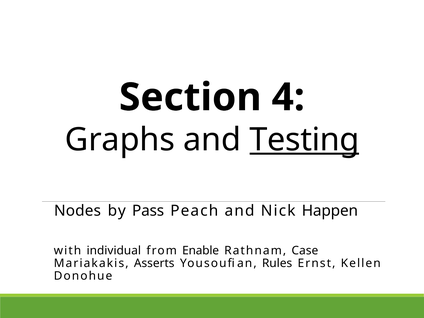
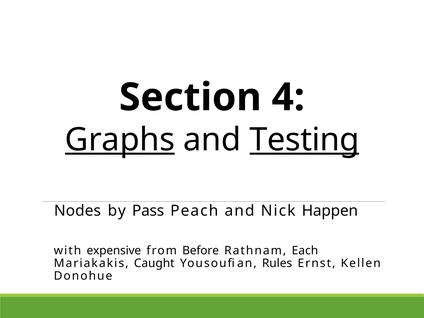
Graphs underline: none -> present
individual: individual -> expensive
Enable: Enable -> Before
Case: Case -> Each
Asserts: Asserts -> Caught
